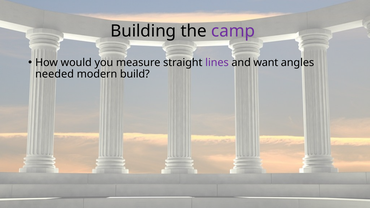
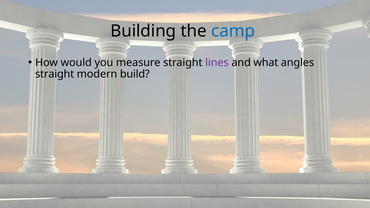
camp colour: purple -> blue
want: want -> what
needed at (55, 74): needed -> straight
